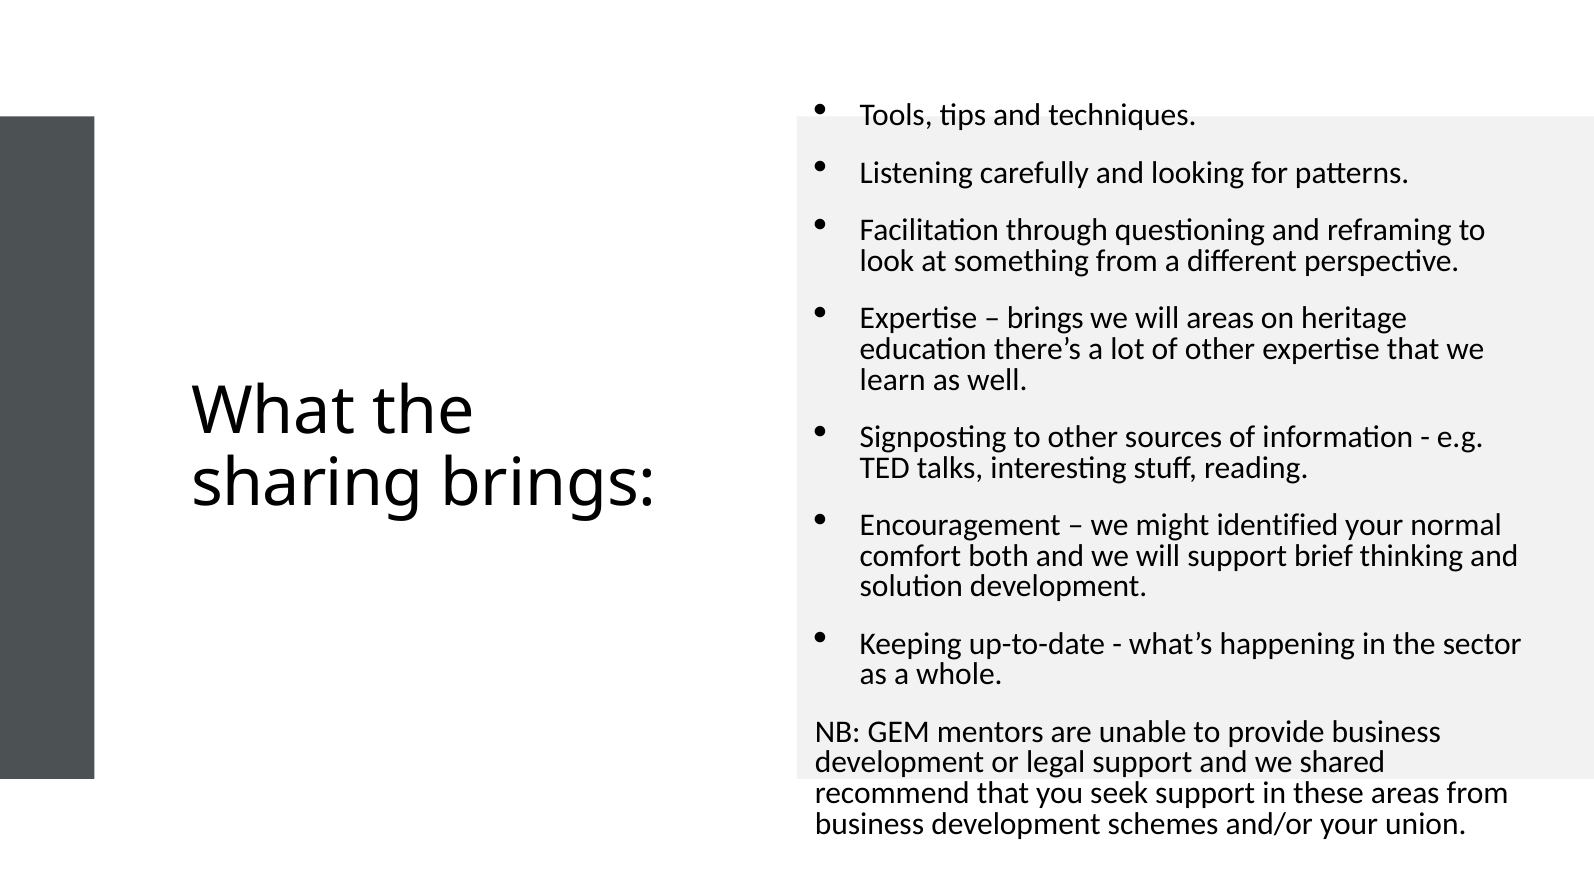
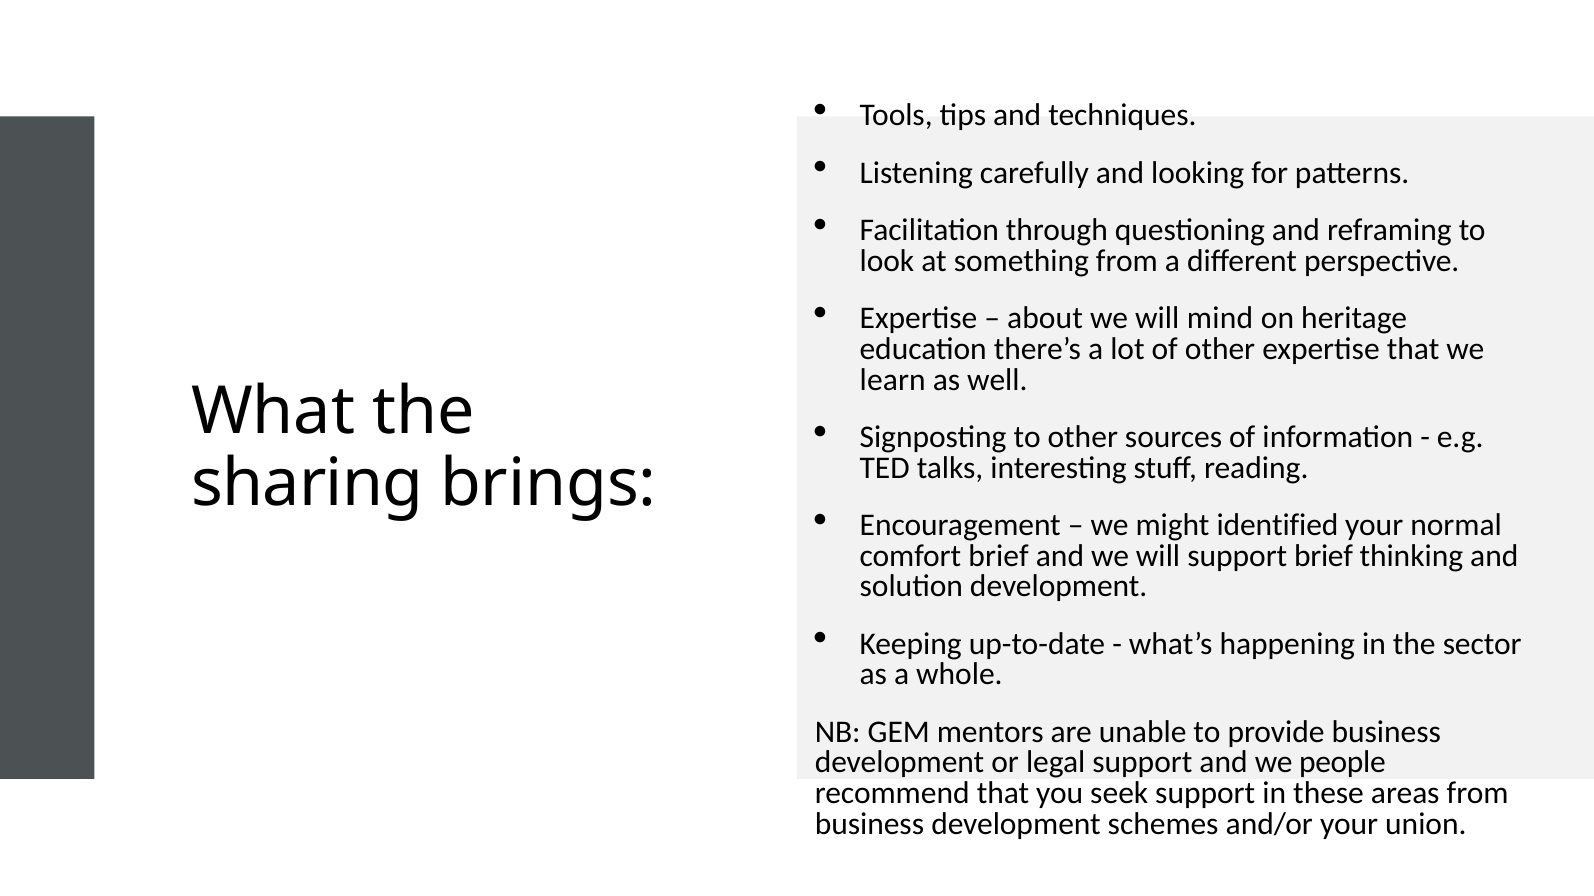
brings at (1045, 319): brings -> about
will areas: areas -> mind
comfort both: both -> brief
shared: shared -> people
